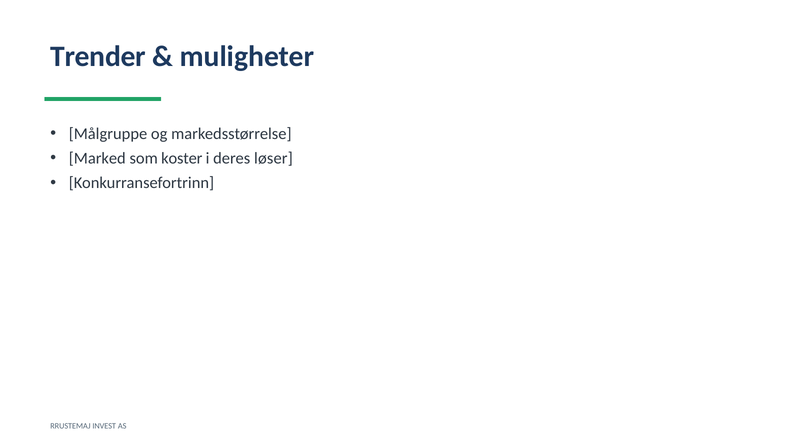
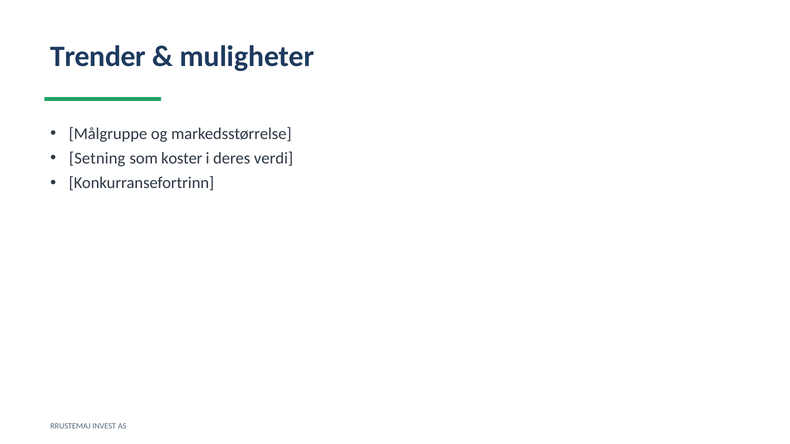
Marked: Marked -> Setning
løser: løser -> verdi
